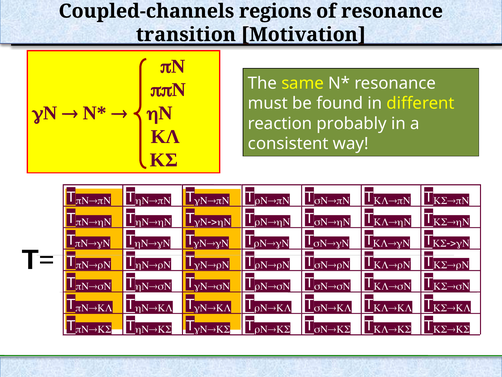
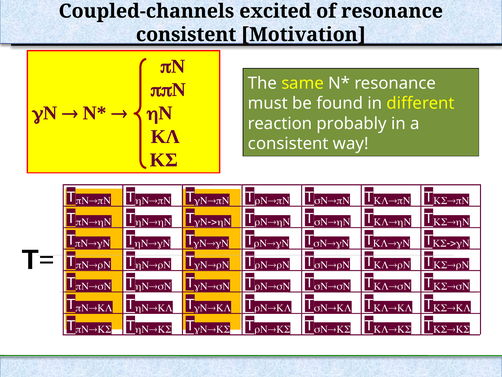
regions: regions -> excited
transition at (186, 35): transition -> consistent
